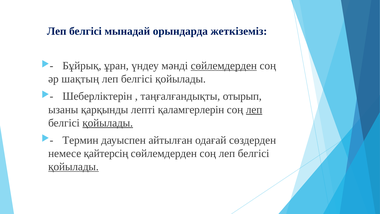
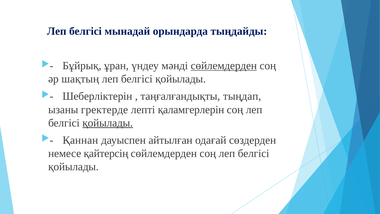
жеткіземіз: жеткіземіз -> тыңдайды
отырып: отырып -> тыңдап
қарқынды: қарқынды -> гректерде
леп at (254, 109) underline: present -> none
Термин: Термин -> Қаннан
қойылады at (73, 167) underline: present -> none
